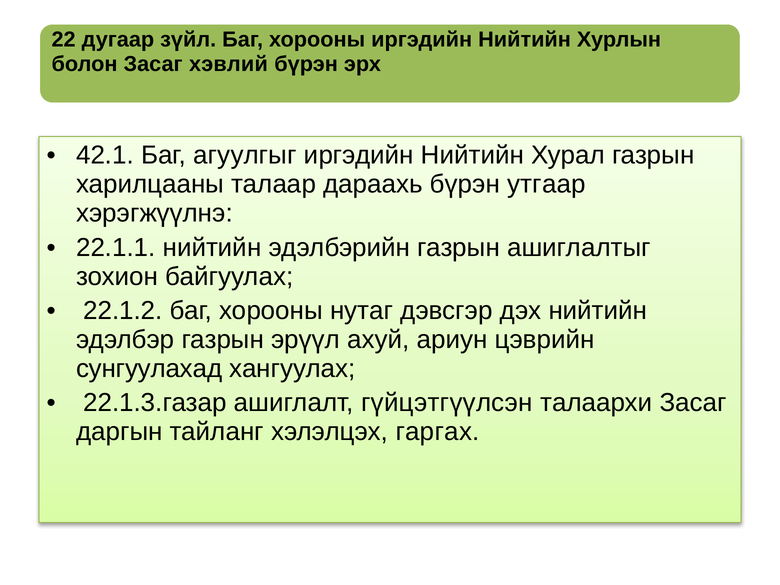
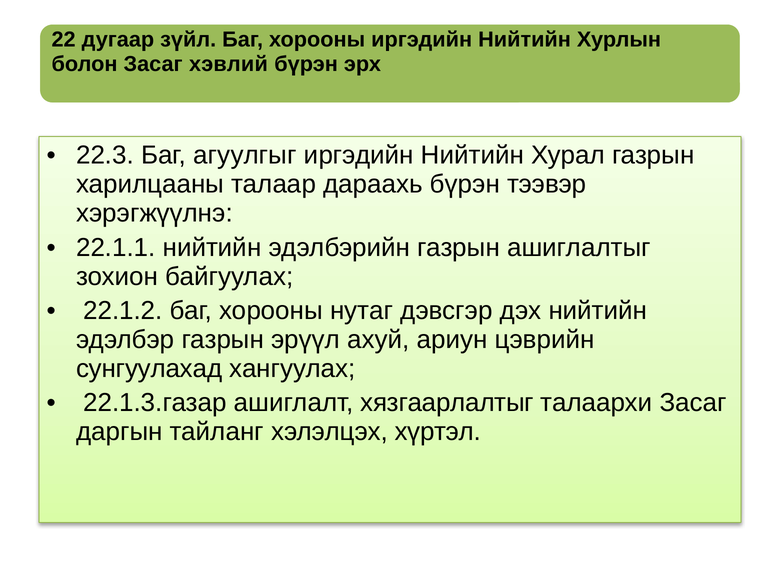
42.1: 42.1 -> 22.3
утгаар: утгаар -> тээвэр
гүйцэтгүүлсэн: гүйцэтгүүлсэн -> хязгаарлалтыг
гаргах: гаргах -> хүртэл
